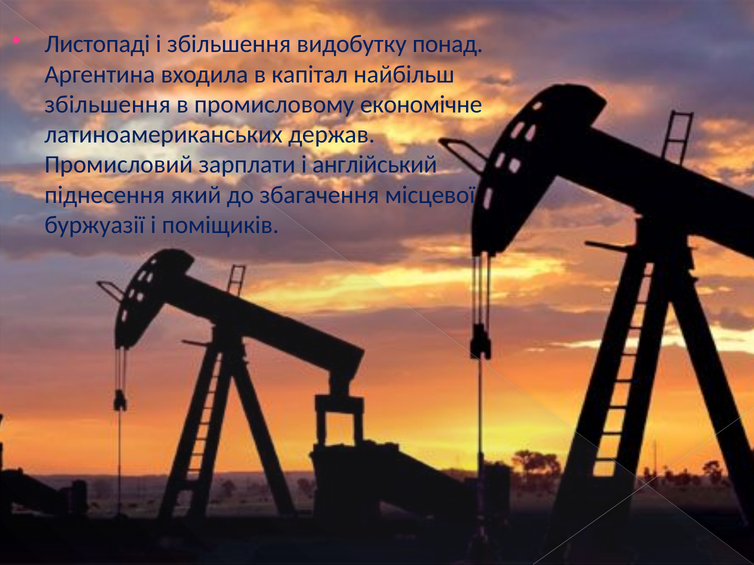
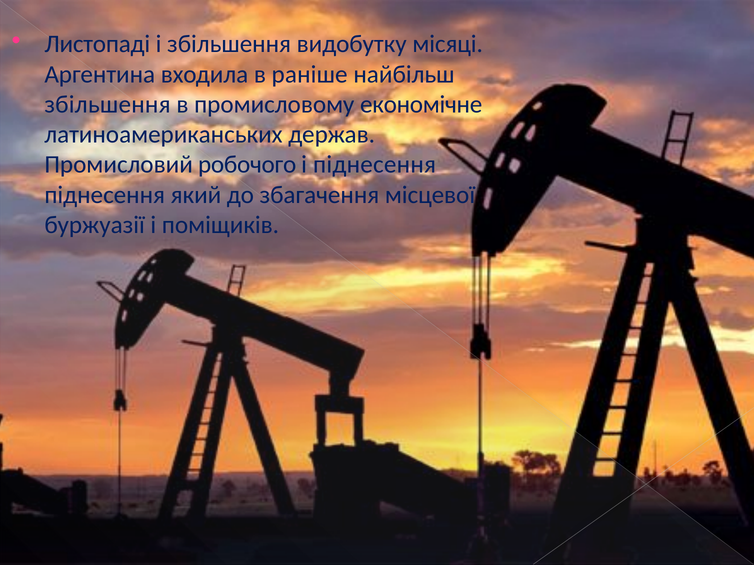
понад: понад -> місяці
капітал: капітал -> раніше
зарплати: зарплати -> робочого
і англійський: англійський -> піднесення
